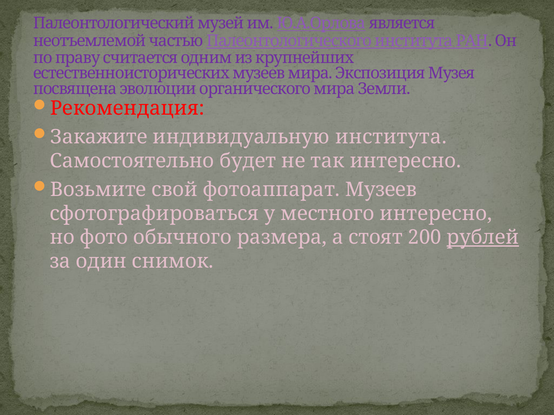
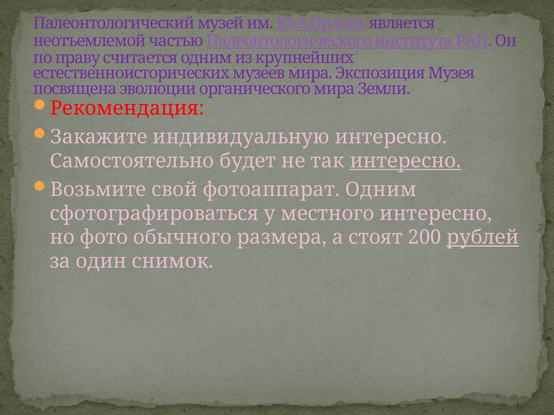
индивидуальную института: института -> интересно
интересно at (405, 161) underline: none -> present
фотоаппарат Музеев: Музеев -> Одним
